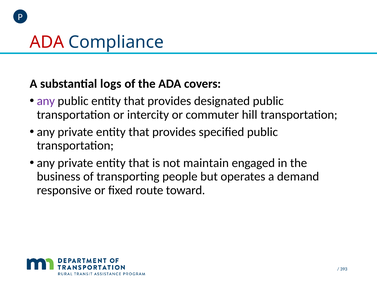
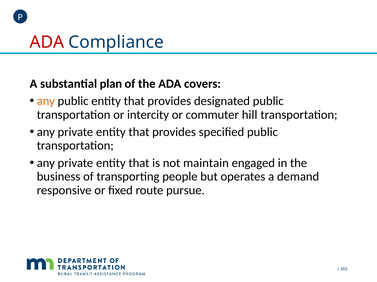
logs: logs -> plan
any at (46, 101) colour: purple -> orange
toward: toward -> pursue
